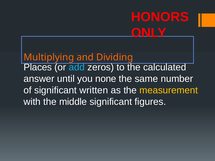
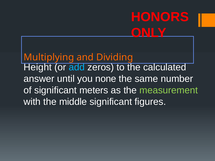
Places: Places -> Height
written: written -> meters
measurement colour: yellow -> light green
